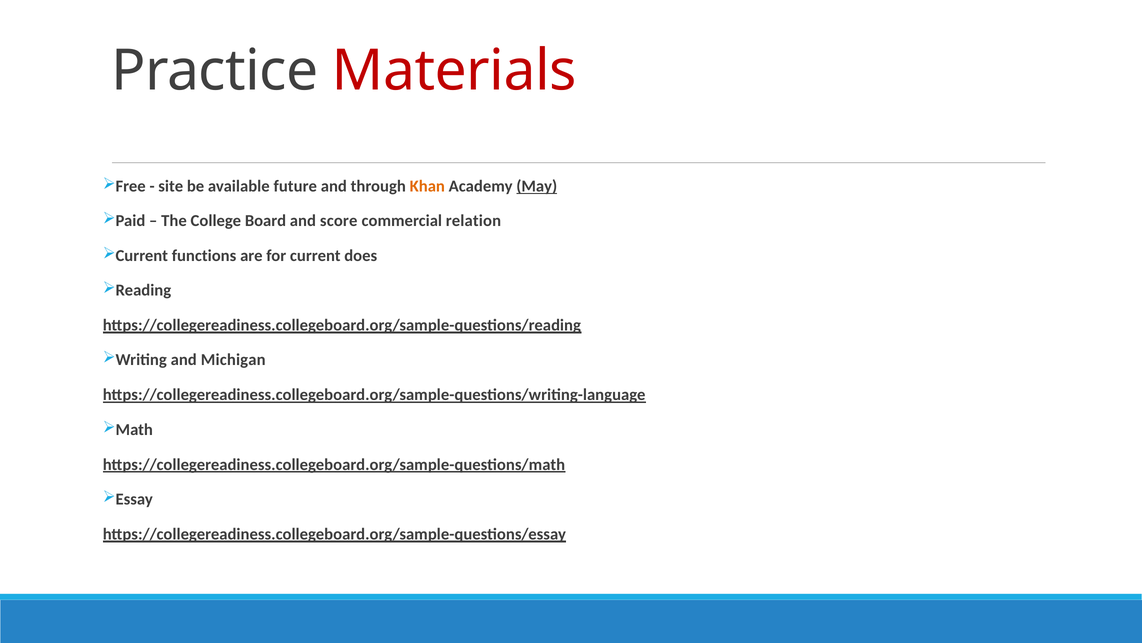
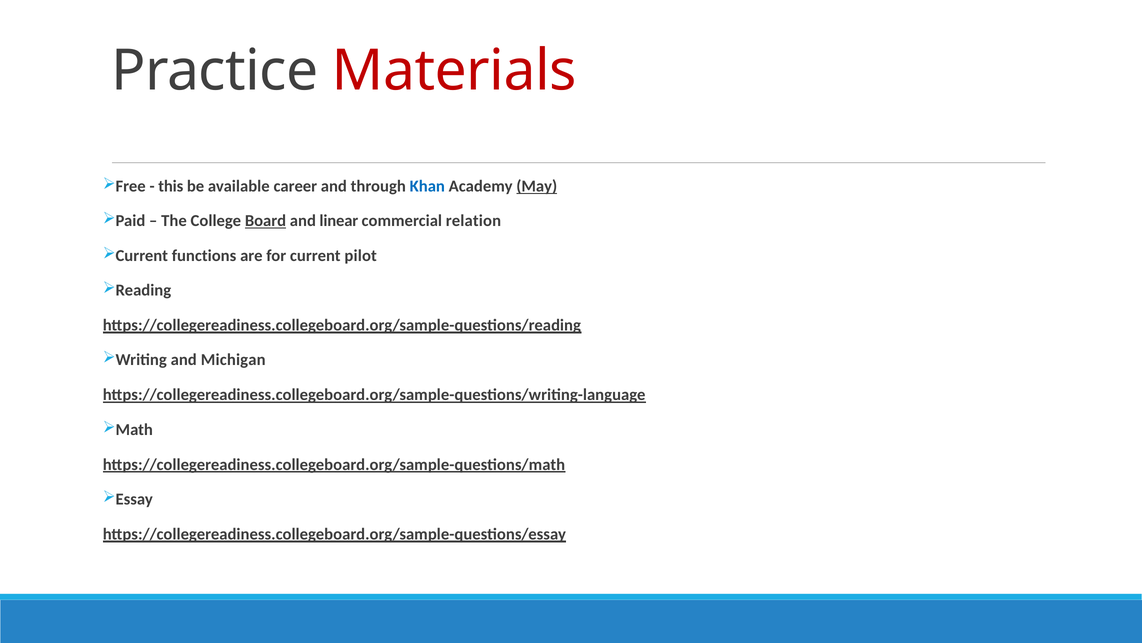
site: site -> this
future: future -> career
Khan colour: orange -> blue
Board underline: none -> present
score: score -> linear
does: does -> pilot
